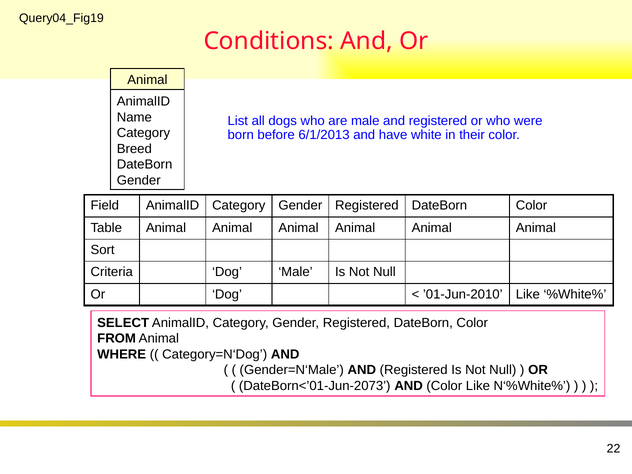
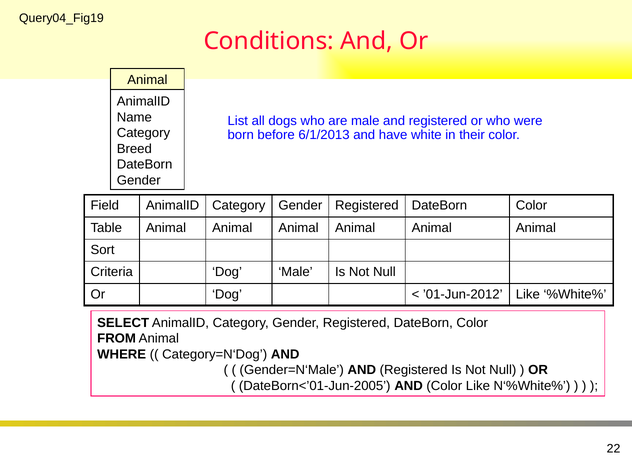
’01-Jun-2010: ’01-Jun-2010 -> ’01-Jun-2012
DateBorn<’01-Jun-2073: DateBorn<’01-Jun-2073 -> DateBorn<’01-Jun-2005
